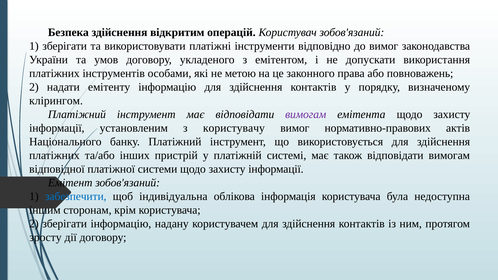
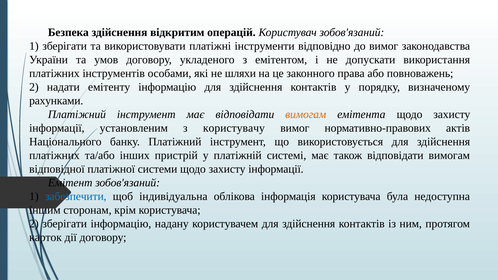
метою: метою -> шляхи
клірингом: клірингом -> рахунками
вимогам at (306, 114) colour: purple -> orange
зросту: зросту -> карток
